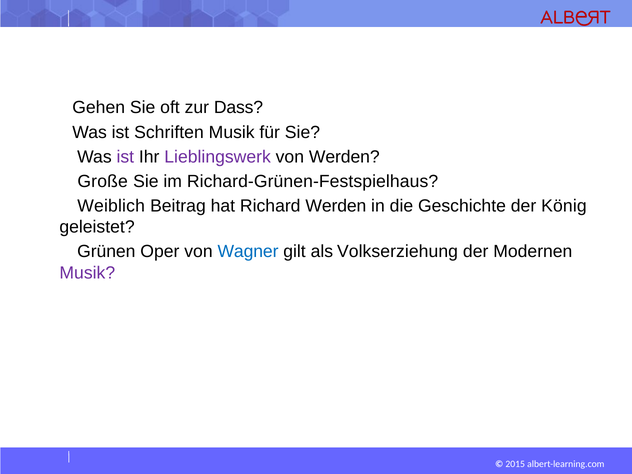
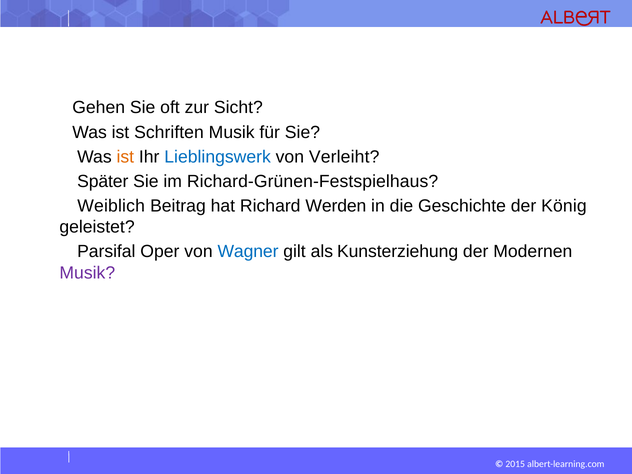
Dass: Dass -> Sicht
ist at (125, 157) colour: purple -> orange
Lieblingswerk colour: purple -> blue
von Werden: Werden -> Verleiht
Große: Große -> Später
Grünen: Grünen -> Parsifal
Volkserziehung: Volkserziehung -> Kunsterziehung
